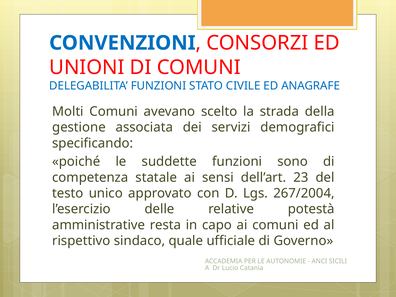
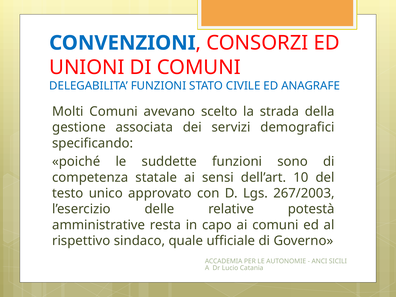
23: 23 -> 10
267/2004: 267/2004 -> 267/2003
